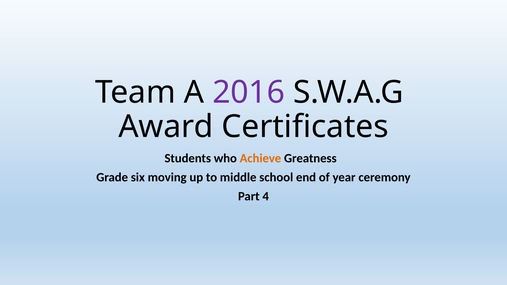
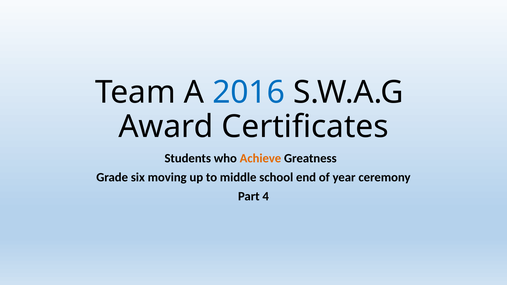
2016 colour: purple -> blue
